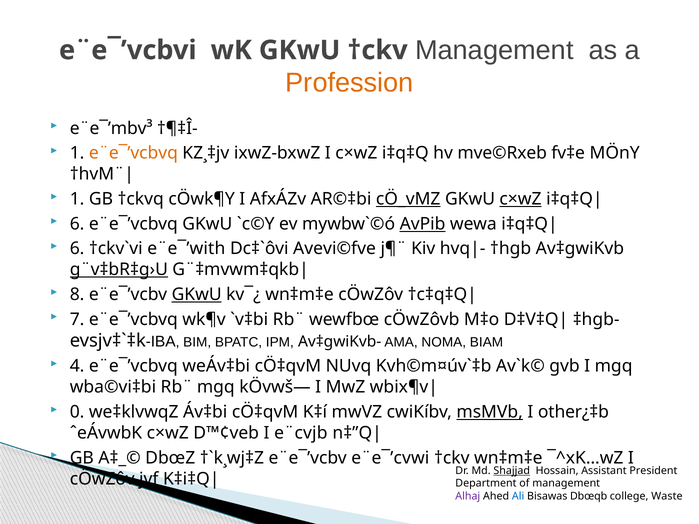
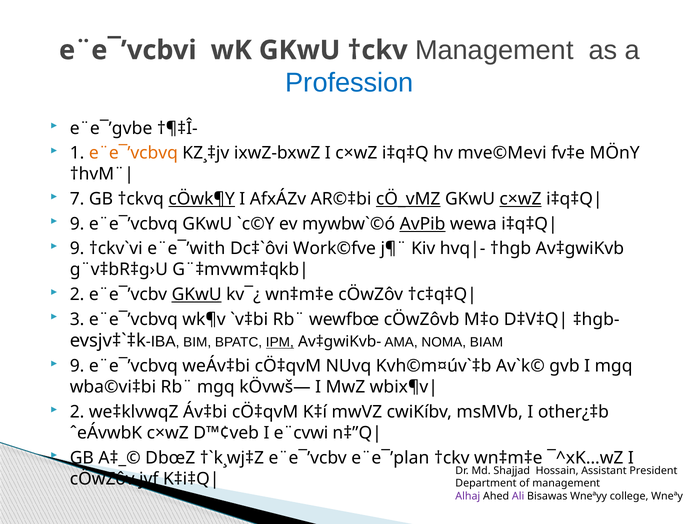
Profession colour: orange -> blue
e¨e¯’mbv³: e¨e¯’mbv³ -> e¨e¯’gvbe
mve©Rxeb: mve©Rxeb -> mve©Mevi
1 at (77, 199): 1 -> 7
cÖwk¶Y underline: none -> present
6 at (77, 224): 6 -> 9
6 at (77, 249): 6 -> 9
Avevi©fve: Avevi©fve -> Work©fve
g¨v‡bR‡g›U underline: present -> none
8 at (77, 295): 8 -> 2
7: 7 -> 3
IPM underline: none -> present
4 at (77, 366): 4 -> 9
0 at (77, 412): 0 -> 2
msMVb underline: present -> none
e¨cvjb: e¨cvjb -> e¨cvwi
e¨e¯’cvwi: e¨e¯’cvwi -> e¨e¯’plan
Shajjad underline: present -> none
Ali colour: blue -> purple
Dbœqb: Dbœqb -> Wneªyy
Waste: Waste -> Wneªy
